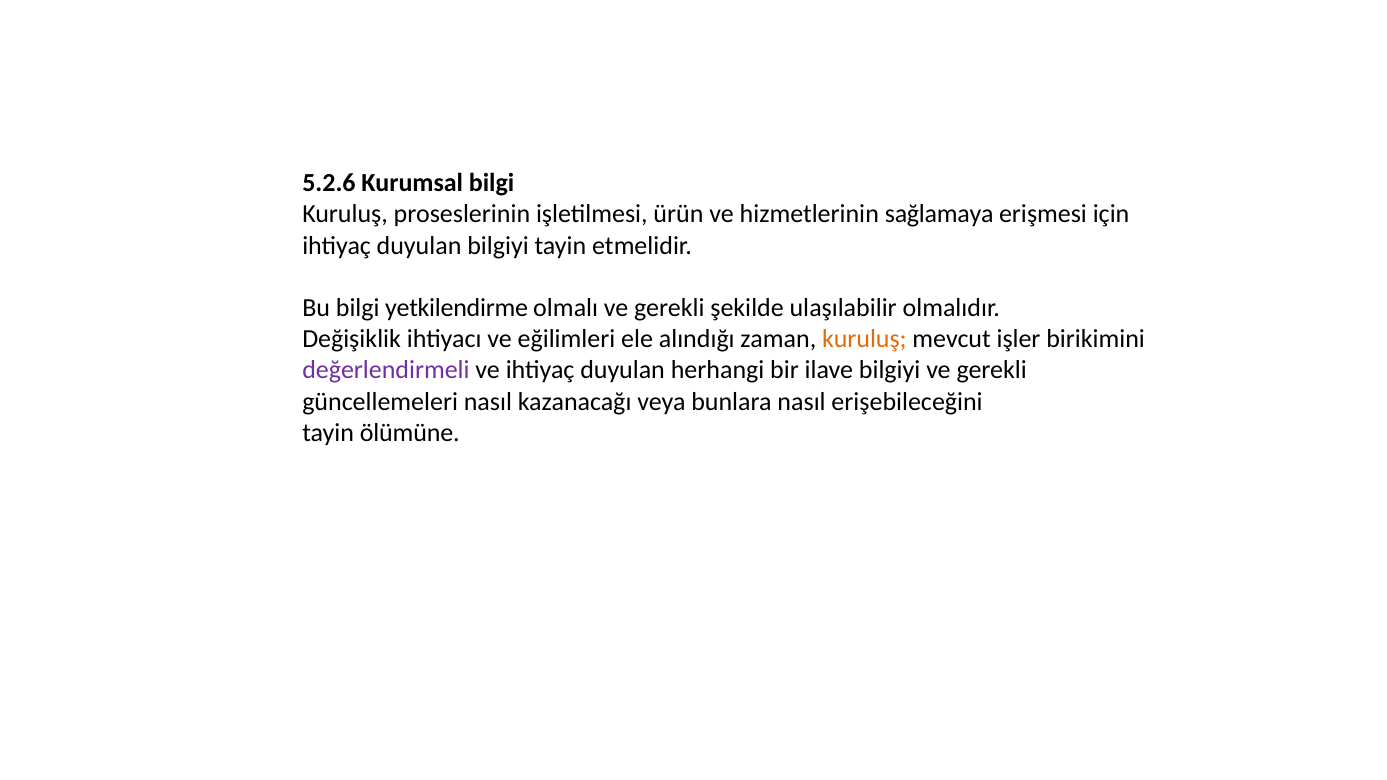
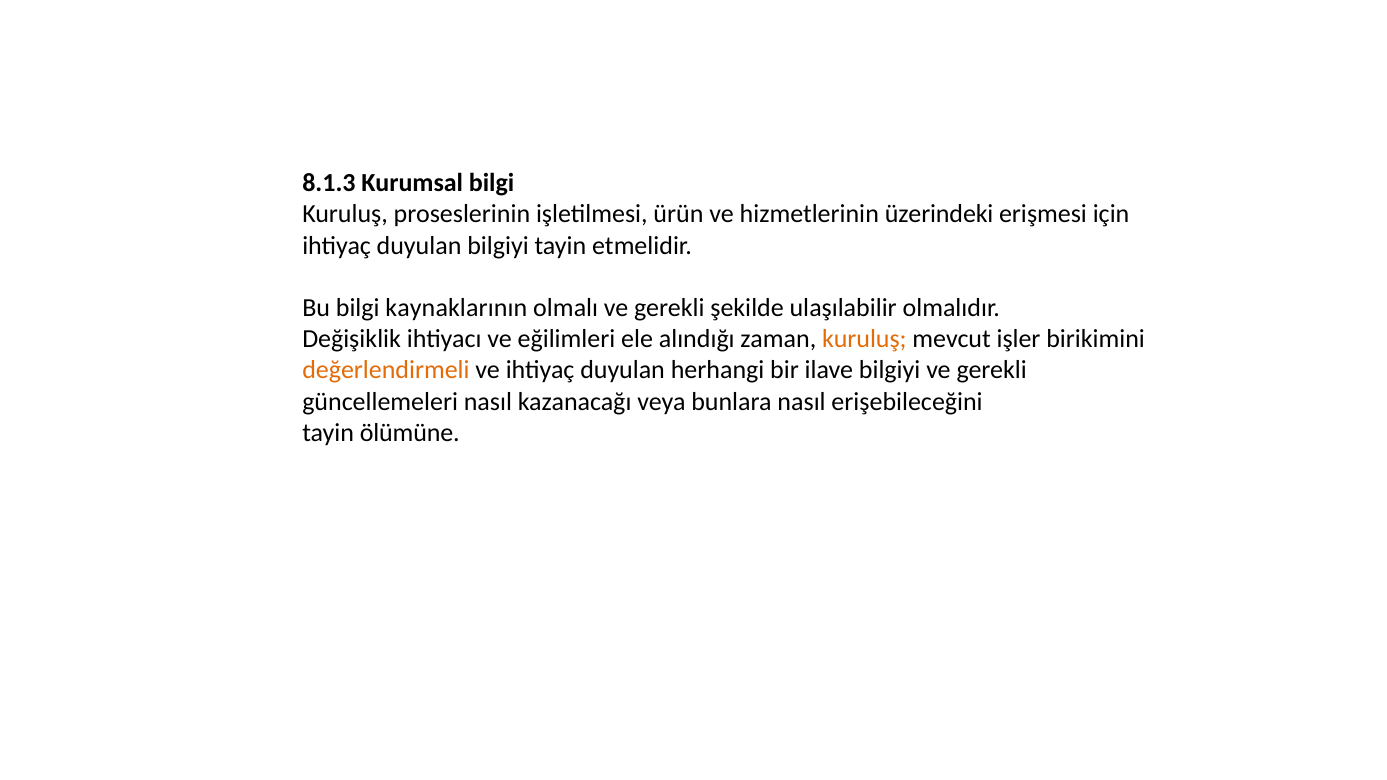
5.2.6: 5.2.6 -> 8.1.3
sağlamaya: sağlamaya -> üzerindeki
yetkilendirme: yetkilendirme -> kaynaklarının
değerlendirmeli colour: purple -> orange
